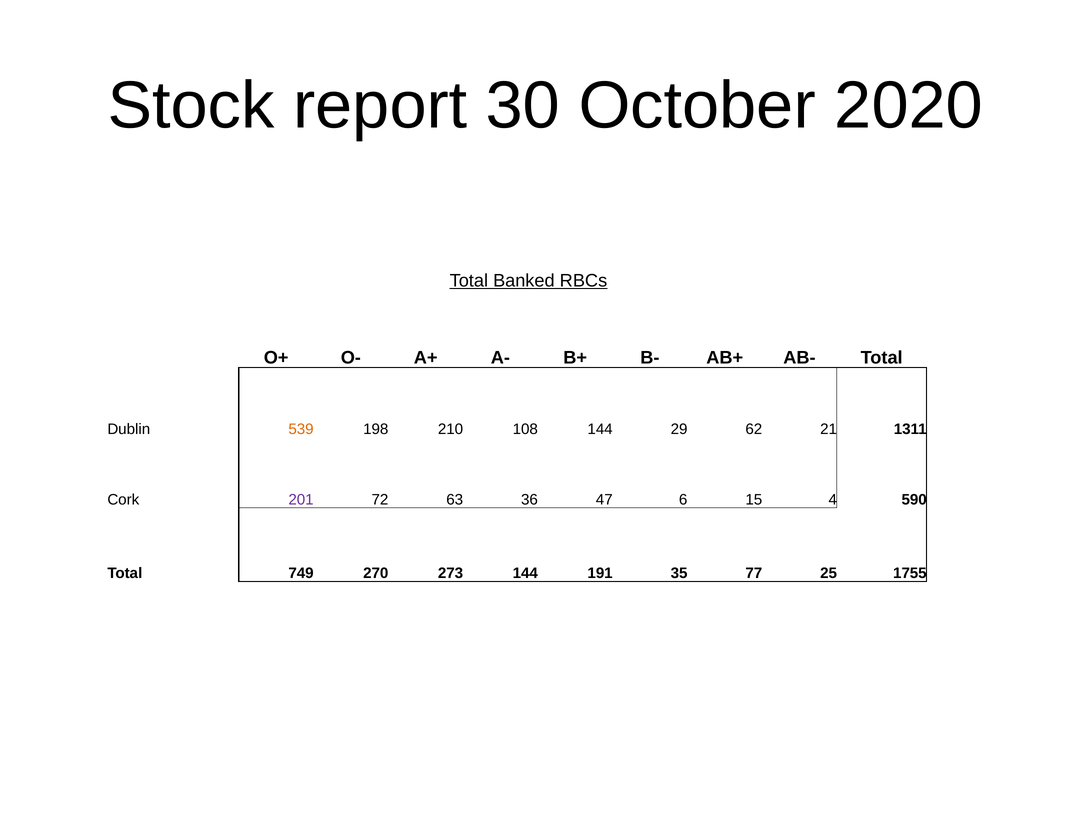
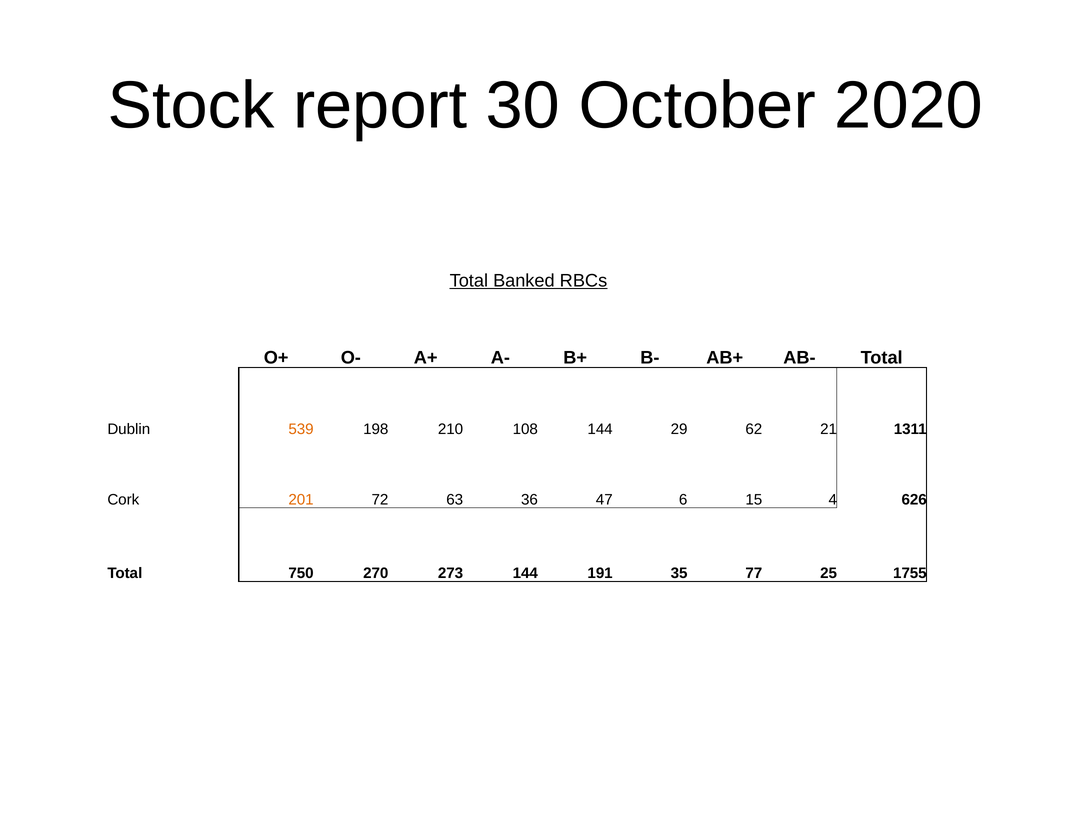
201 colour: purple -> orange
590: 590 -> 626
749: 749 -> 750
